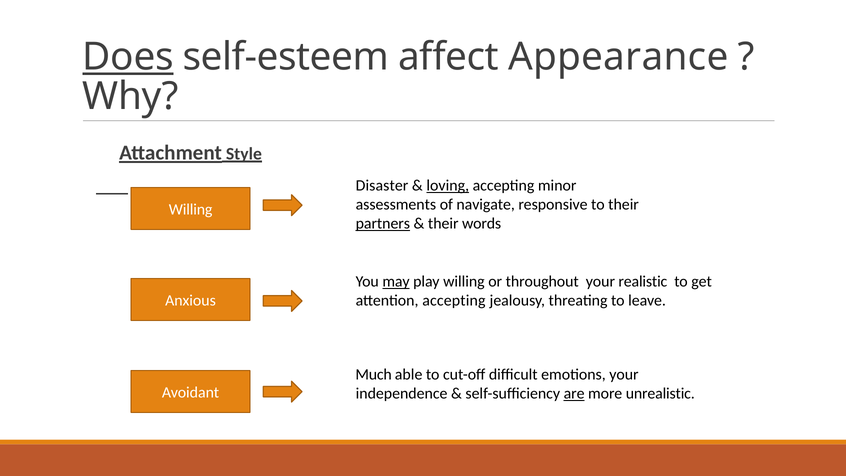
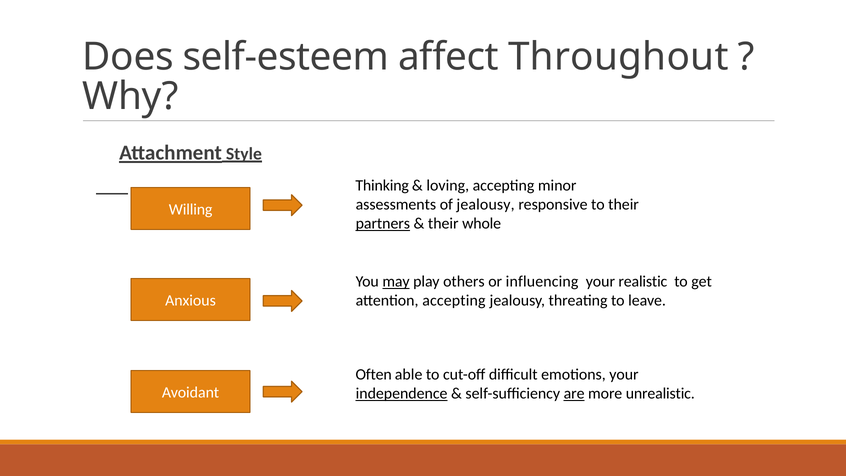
Does underline: present -> none
Appearance: Appearance -> Throughout
Disaster: Disaster -> Thinking
loving underline: present -> none
of navigate: navigate -> jealousy
words: words -> whole
play willing: willing -> others
throughout: throughout -> influencing
Much: Much -> Often
independence underline: none -> present
